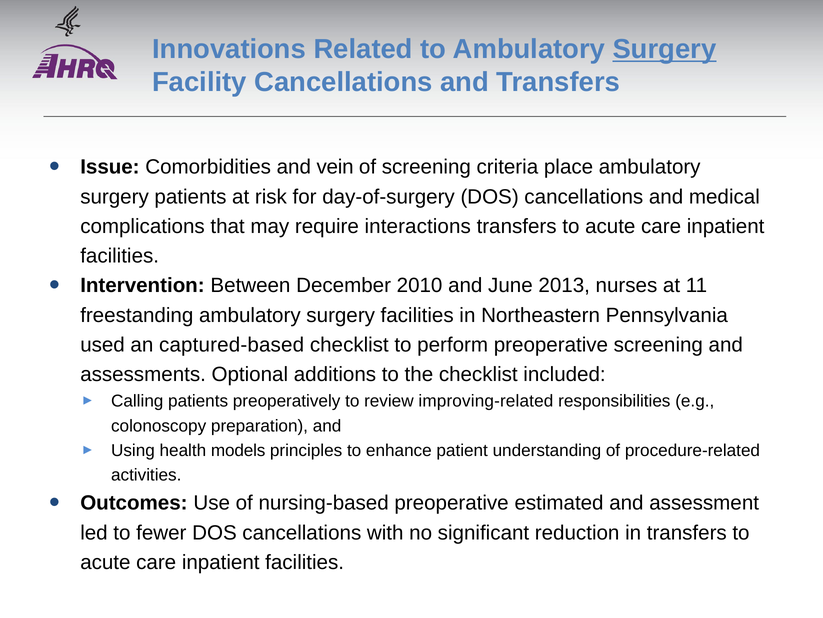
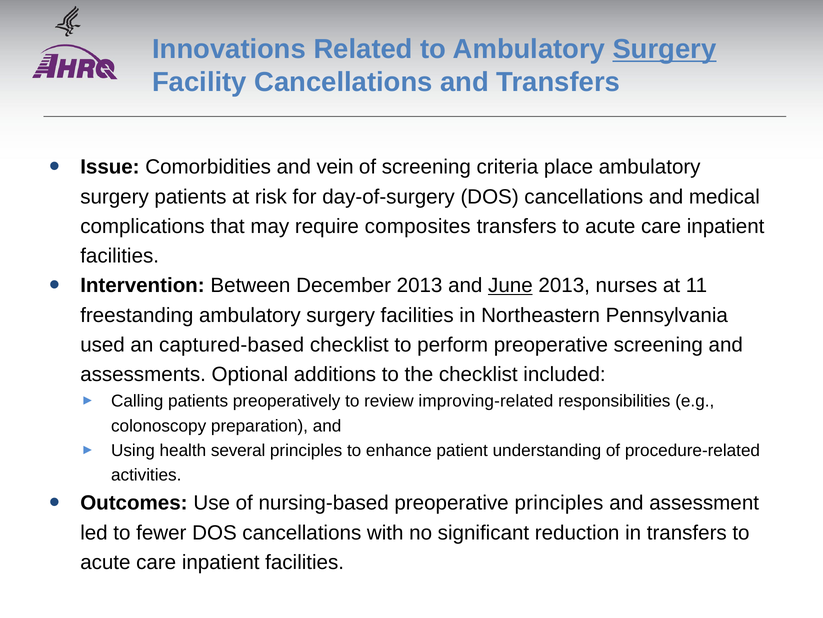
interactions: interactions -> composites
December 2010: 2010 -> 2013
June underline: none -> present
models: models -> several
preoperative estimated: estimated -> principles
